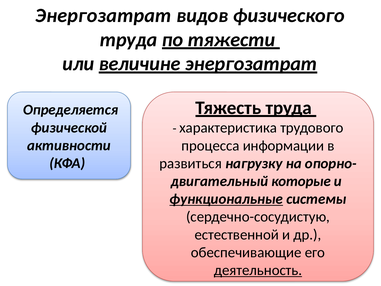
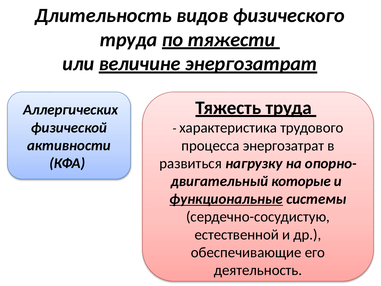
Энергозатрат at (103, 16): Энергозатрат -> Длительность
Определяется: Определяется -> Аллергических
процесса информации: информации -> энергозатрат
деятельность underline: present -> none
